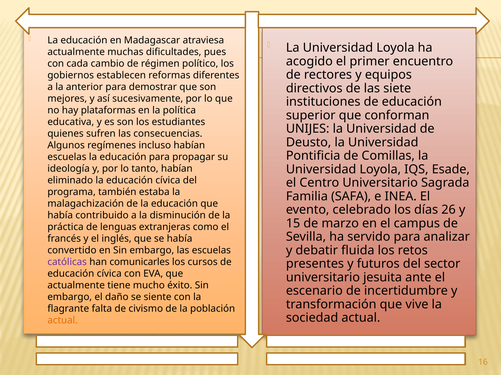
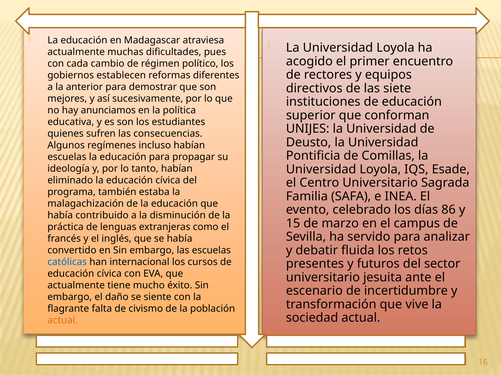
plataformas: plataformas -> anunciamos
26: 26 -> 86
católicas colour: purple -> blue
comunicarles: comunicarles -> internacional
